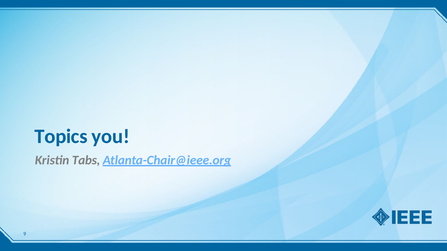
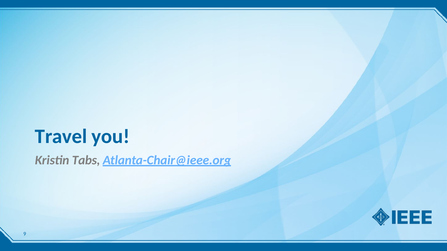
Topics: Topics -> Travel
